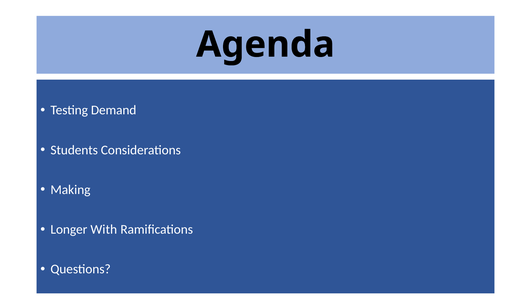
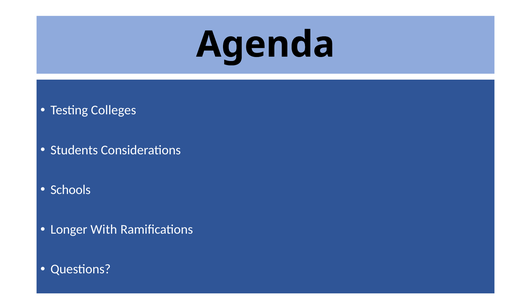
Demand: Demand -> Colleges
Making: Making -> Schools
